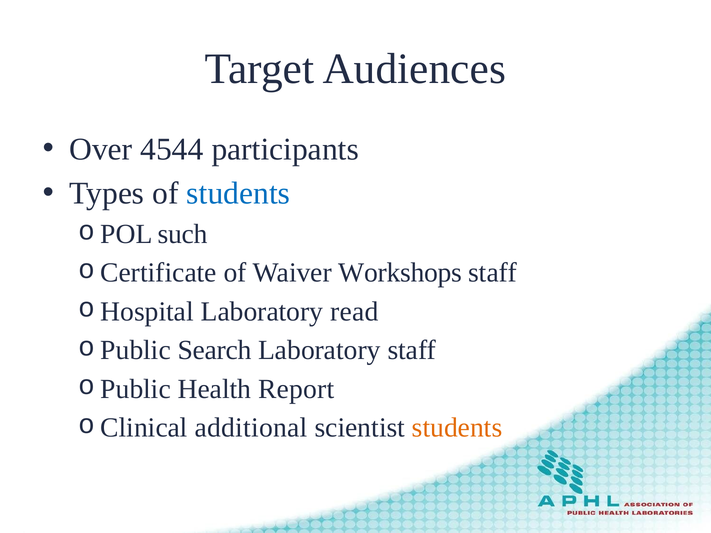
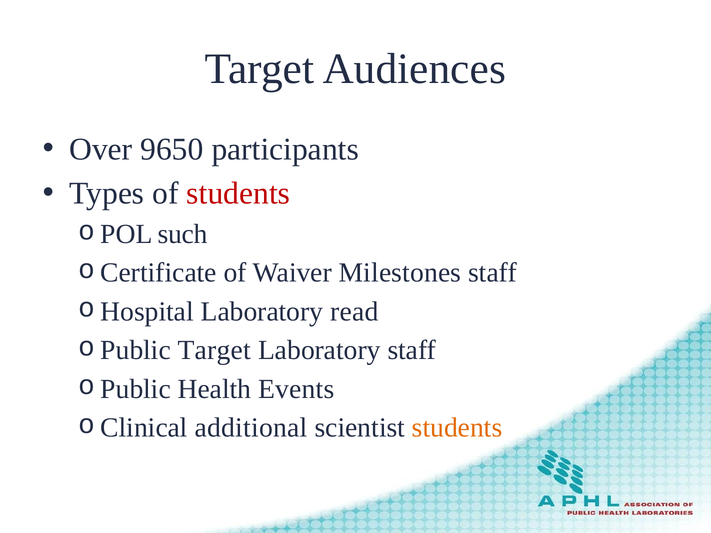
4544: 4544 -> 9650
students at (238, 193) colour: blue -> red
Workshops: Workshops -> Milestones
Search at (215, 350): Search -> Target
Report: Report -> Events
